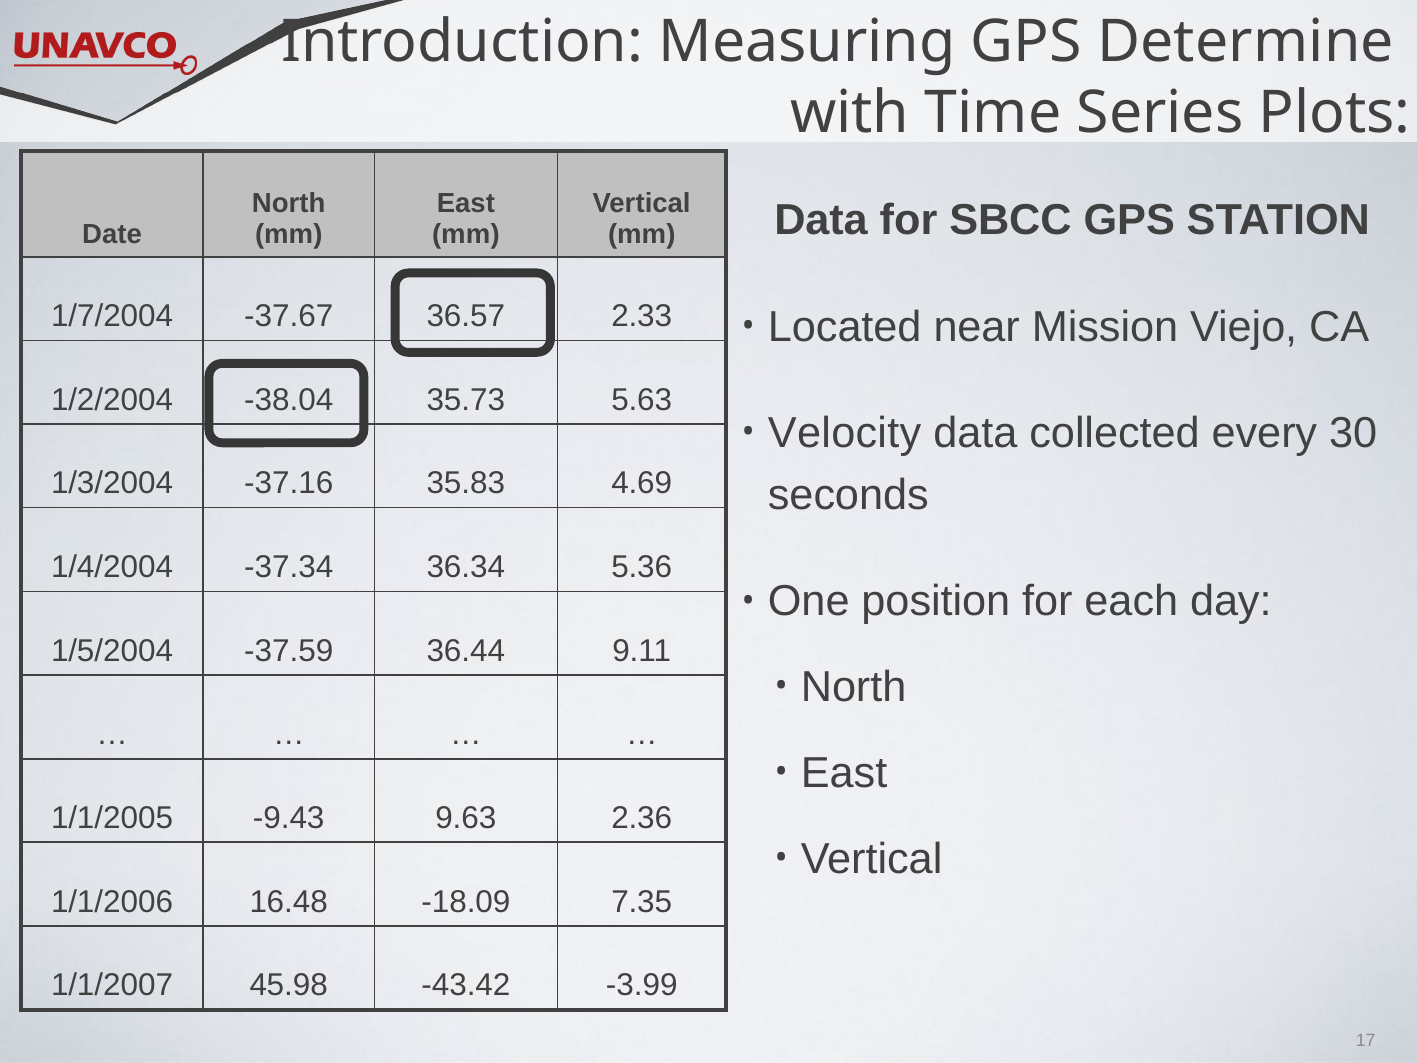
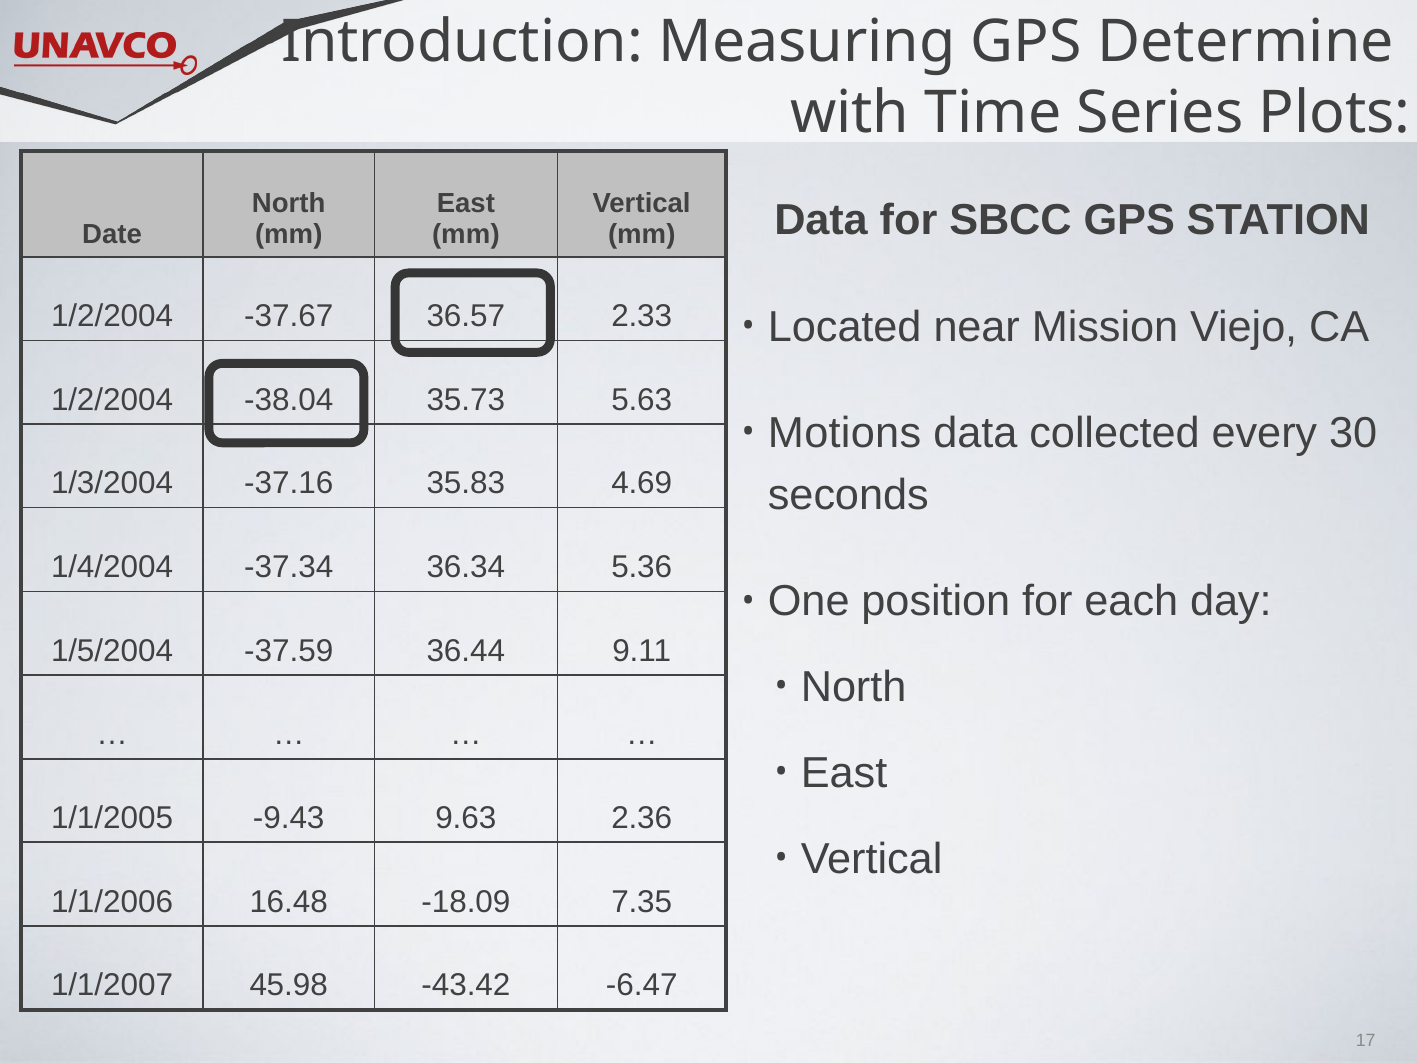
1/7/2004 at (112, 316): 1/7/2004 -> 1/2/2004
Velocity: Velocity -> Motions
-3.99: -3.99 -> -6.47
